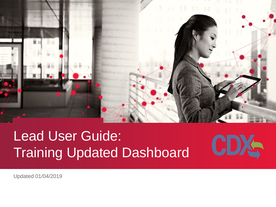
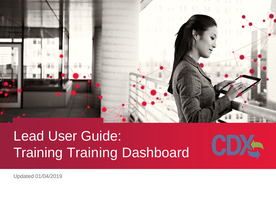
Training Updated: Updated -> Training
